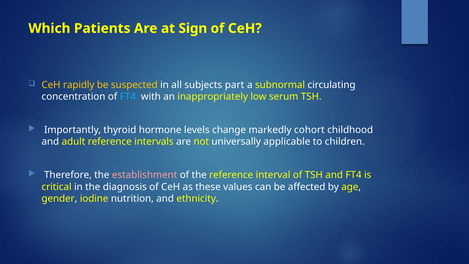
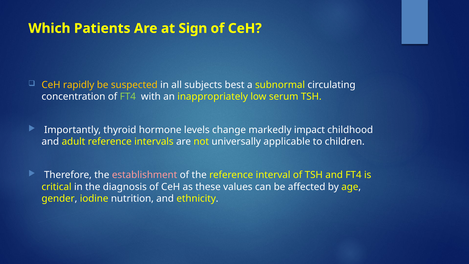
part: part -> best
FT4 at (128, 97) colour: light blue -> light green
cohort: cohort -> impact
